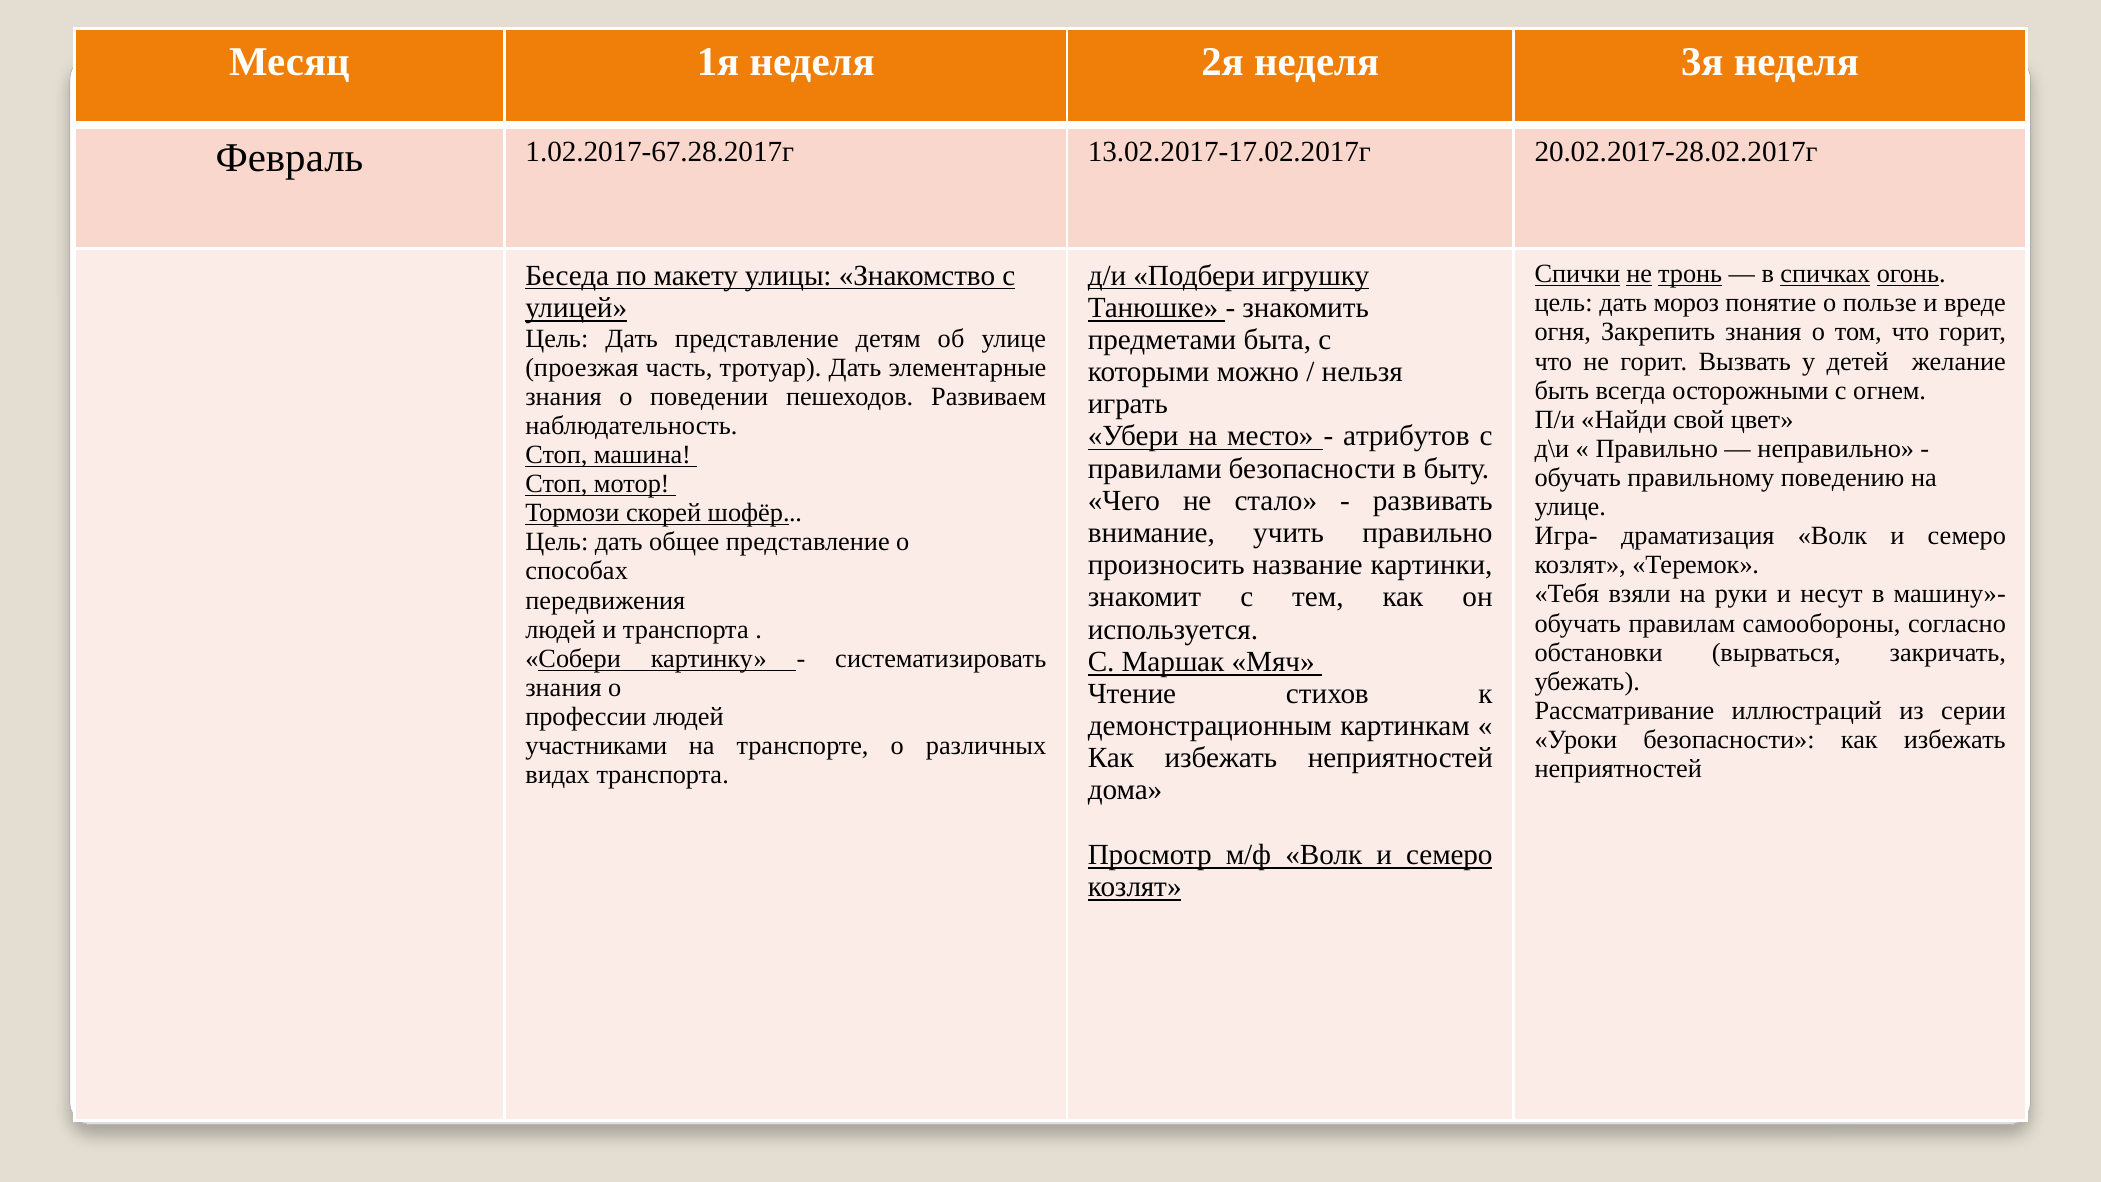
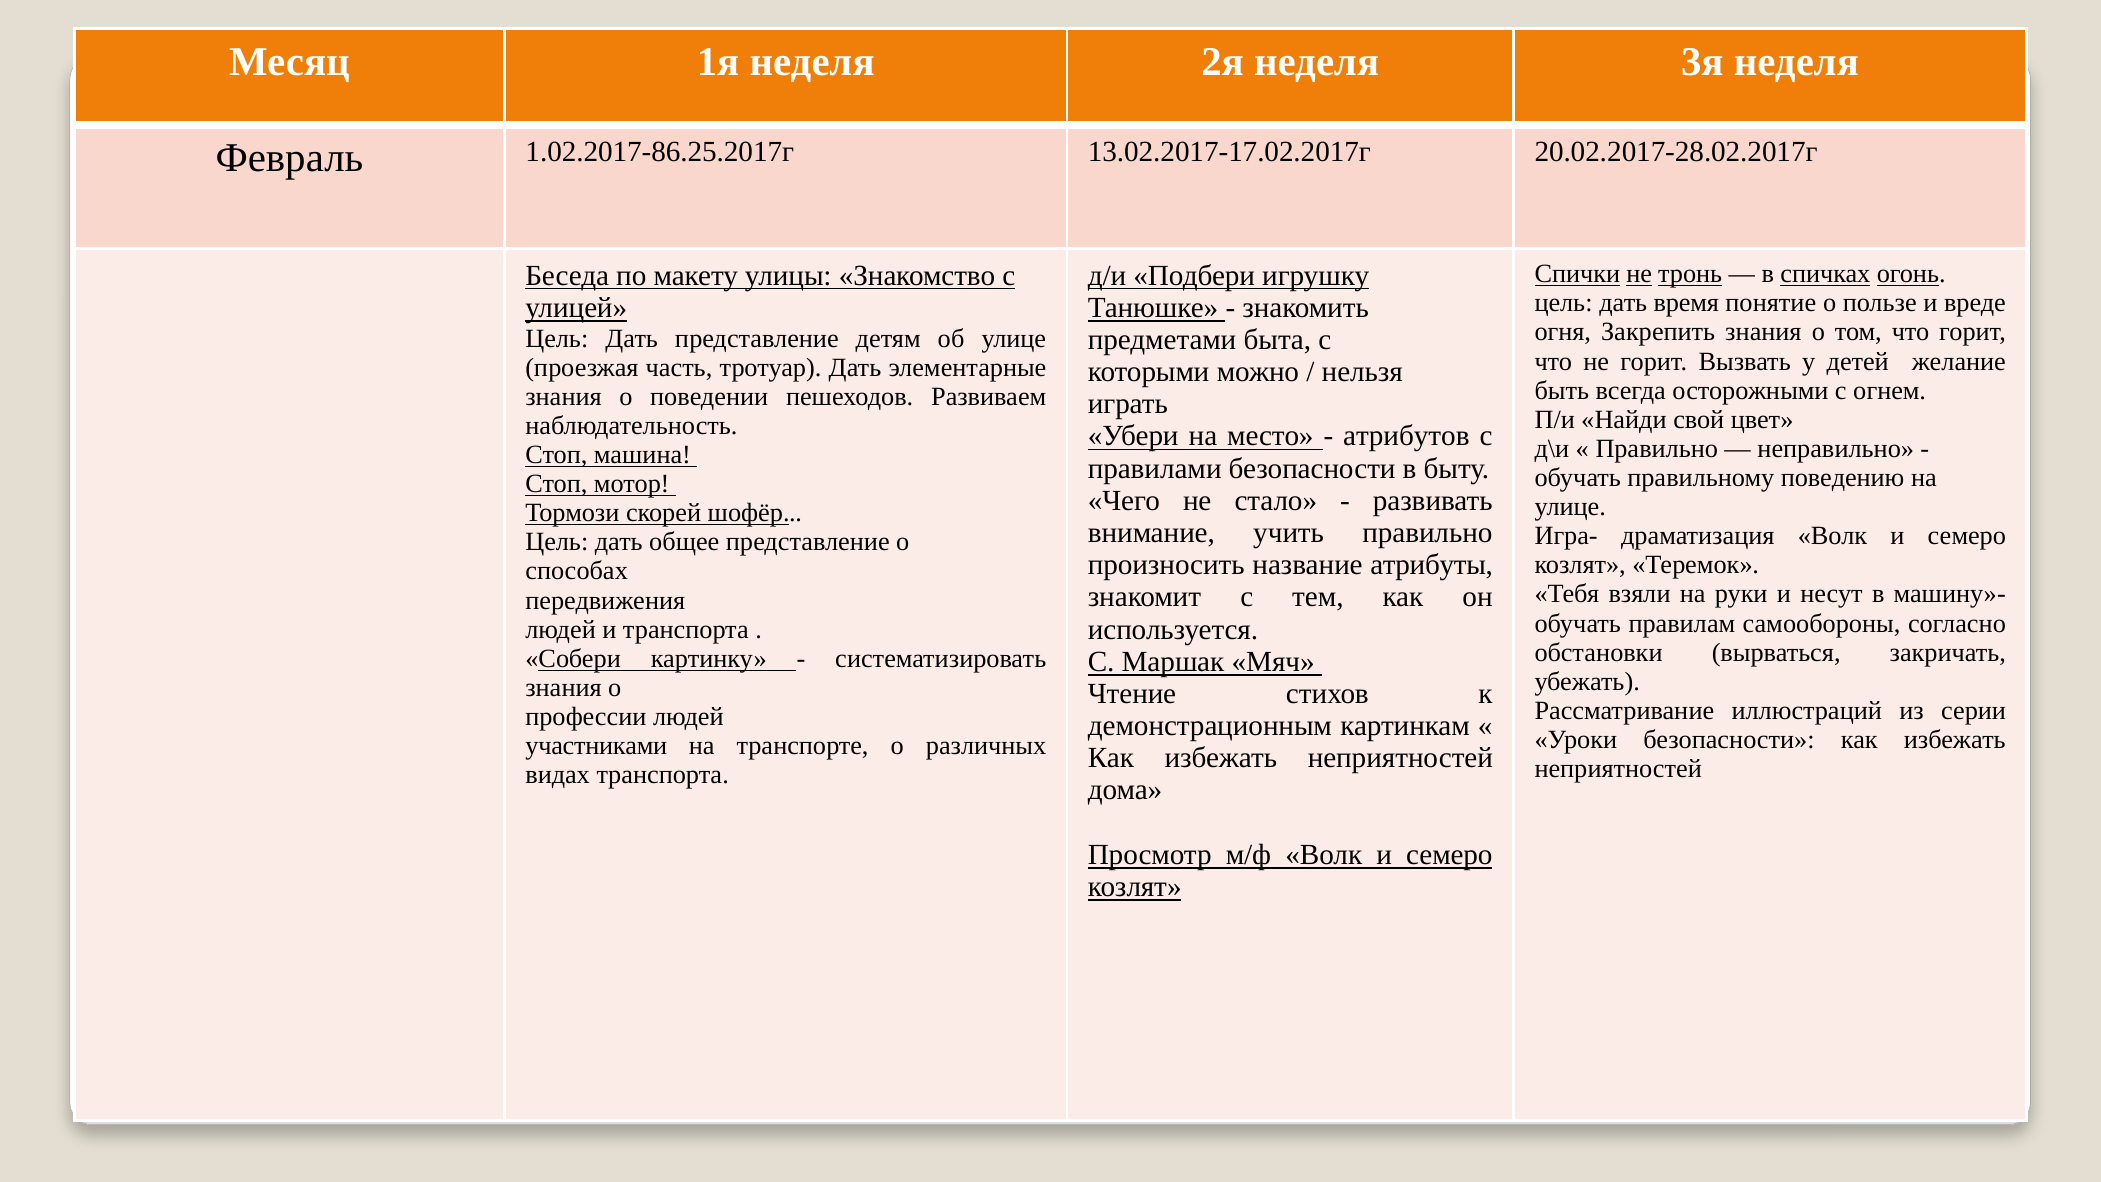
1.02.2017-67.28.2017г: 1.02.2017-67.28.2017г -> 1.02.2017-86.25.2017г
мороз: мороз -> время
картинки: картинки -> атрибуты
